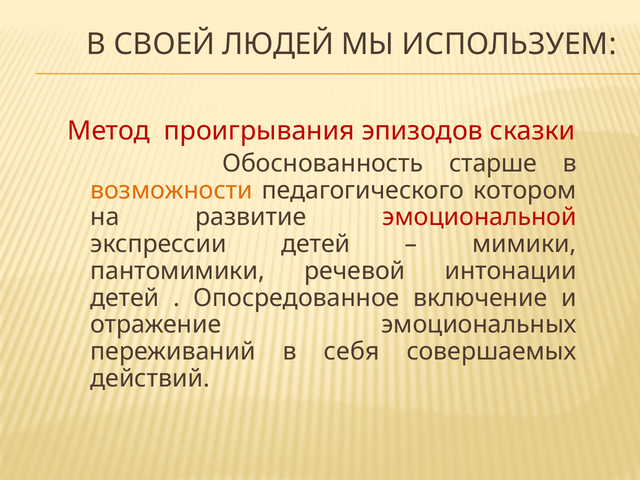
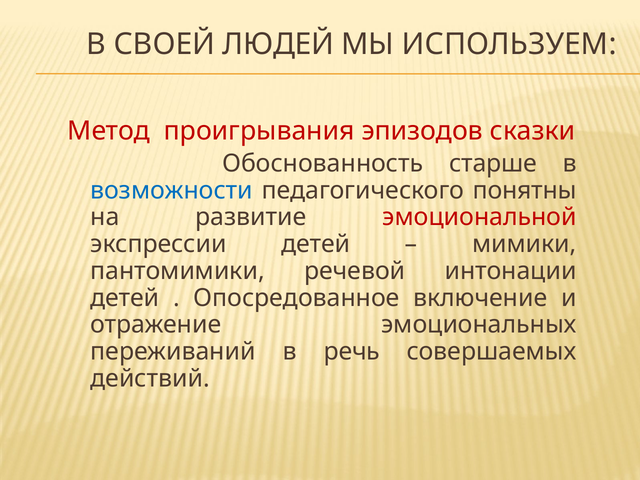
возможности colour: orange -> blue
котором: котором -> понятны
себя: себя -> речь
